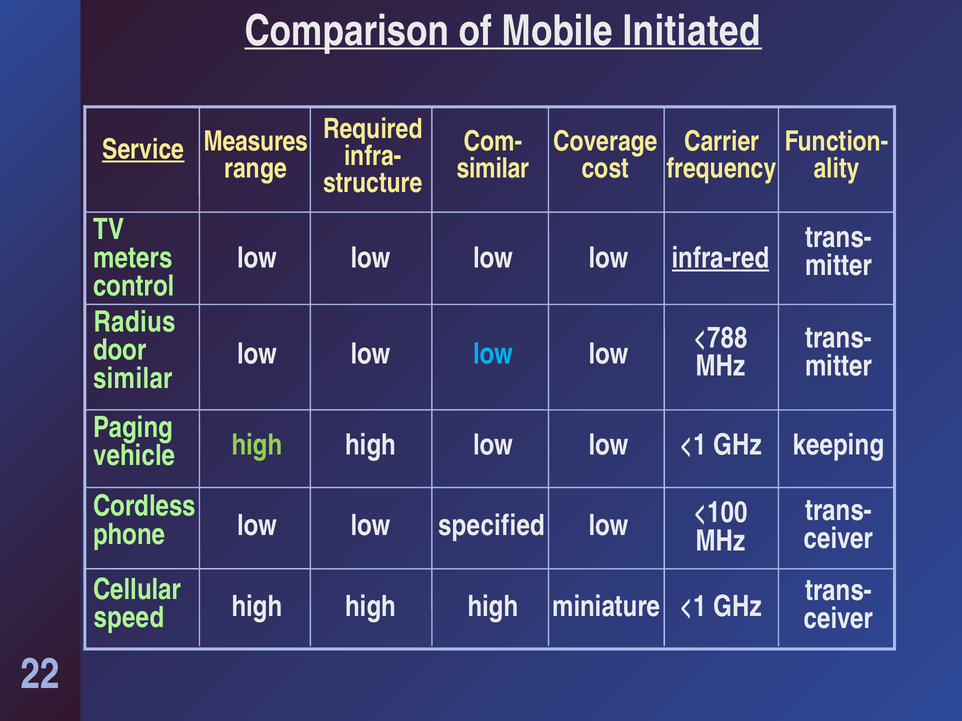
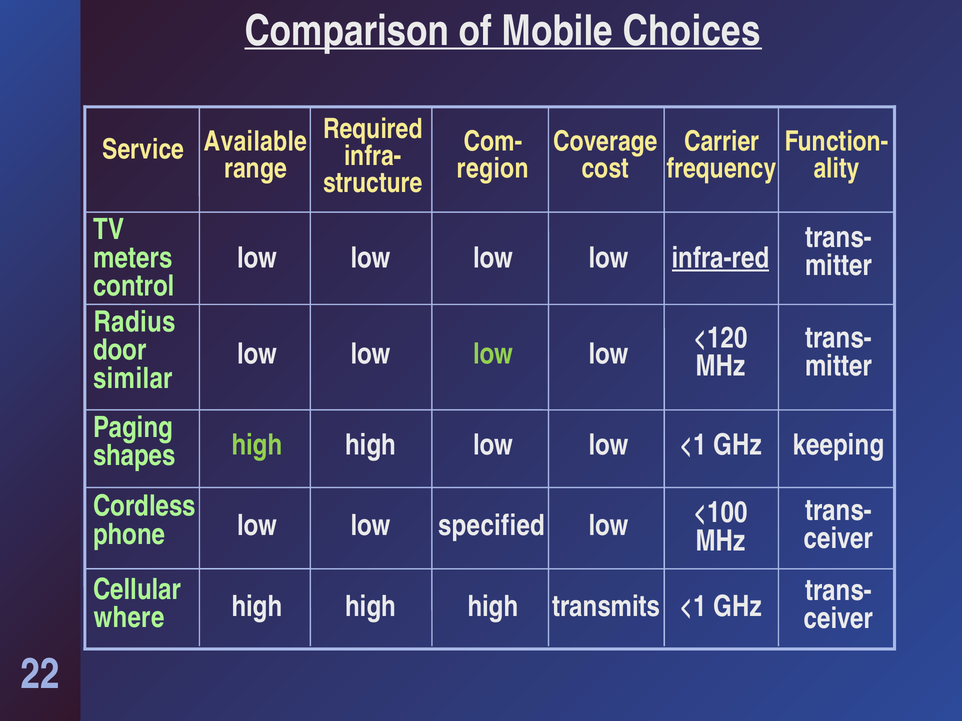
Initiated: Initiated -> Choices
Measures: Measures -> Available
Service underline: present -> none
similar at (493, 168): similar -> region
<788: <788 -> <120
low at (493, 354) colour: light blue -> light green
vehicle: vehicle -> shapes
miniature: miniature -> transmits
speed: speed -> where
